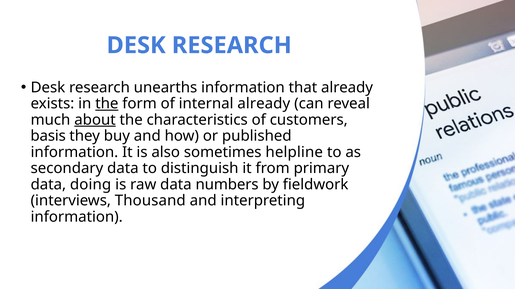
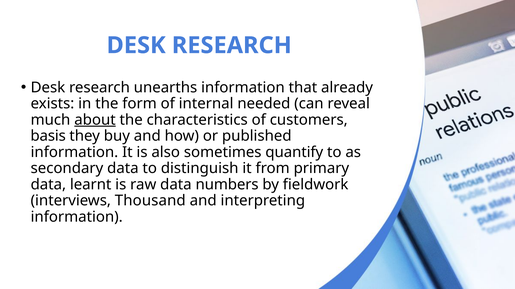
the at (107, 104) underline: present -> none
internal already: already -> needed
helpline: helpline -> quantify
doing: doing -> learnt
